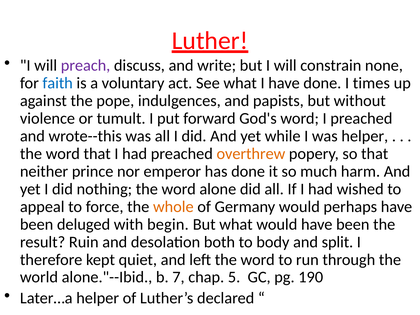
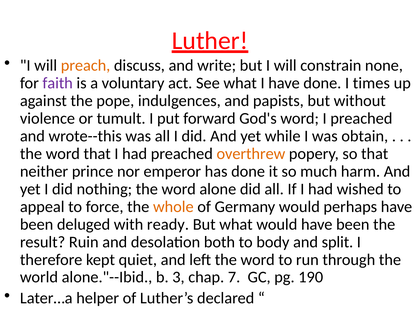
preach colour: purple -> orange
faith colour: blue -> purple
was helper: helper -> obtain
begin: begin -> ready
7: 7 -> 3
5: 5 -> 7
